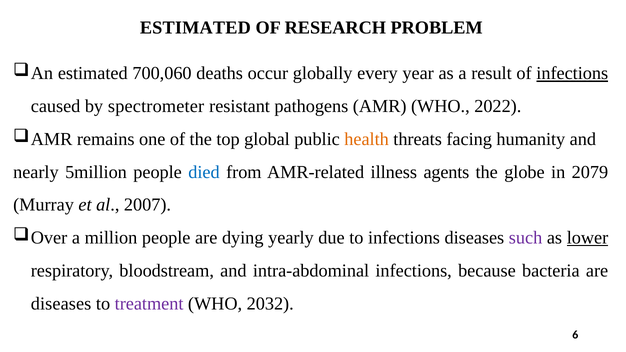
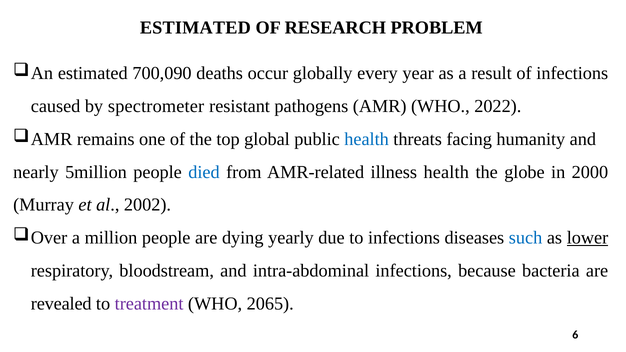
700,060: 700,060 -> 700,090
infections at (572, 73) underline: present -> none
health at (367, 139) colour: orange -> blue
illness agents: agents -> health
2079: 2079 -> 2000
2007: 2007 -> 2002
such colour: purple -> blue
diseases at (61, 304): diseases -> revealed
2032: 2032 -> 2065
